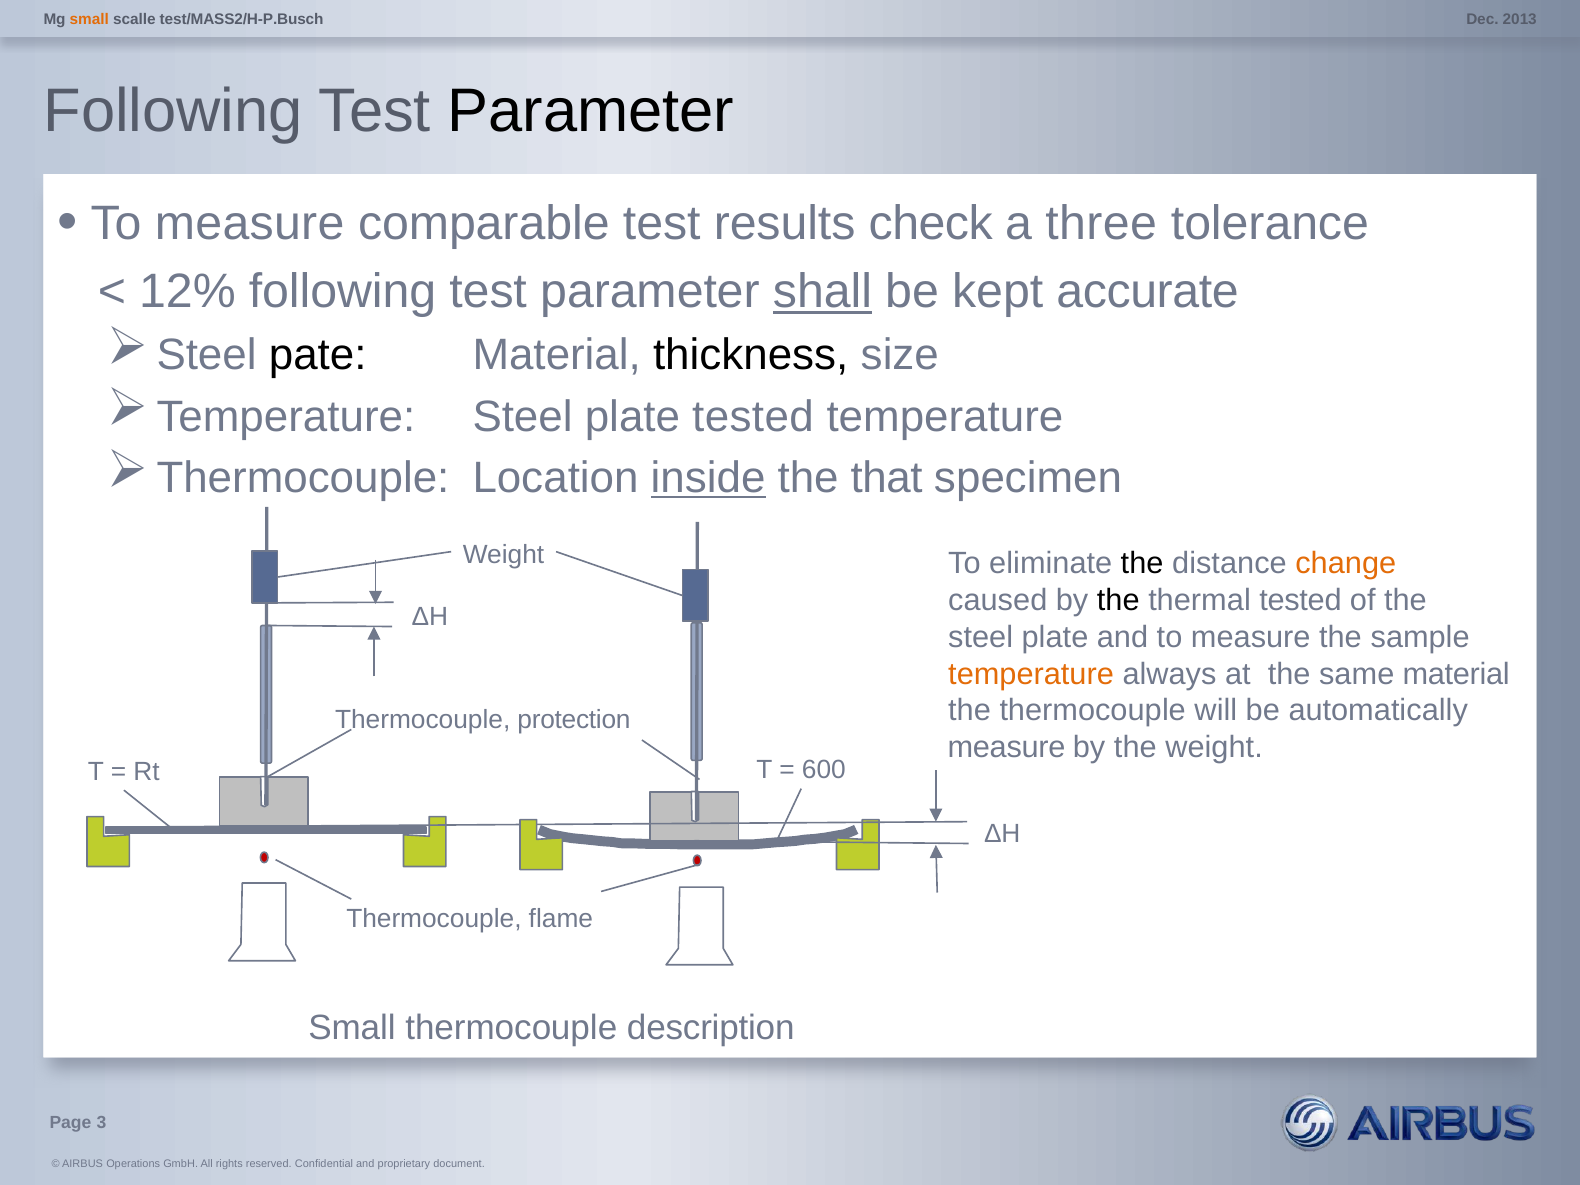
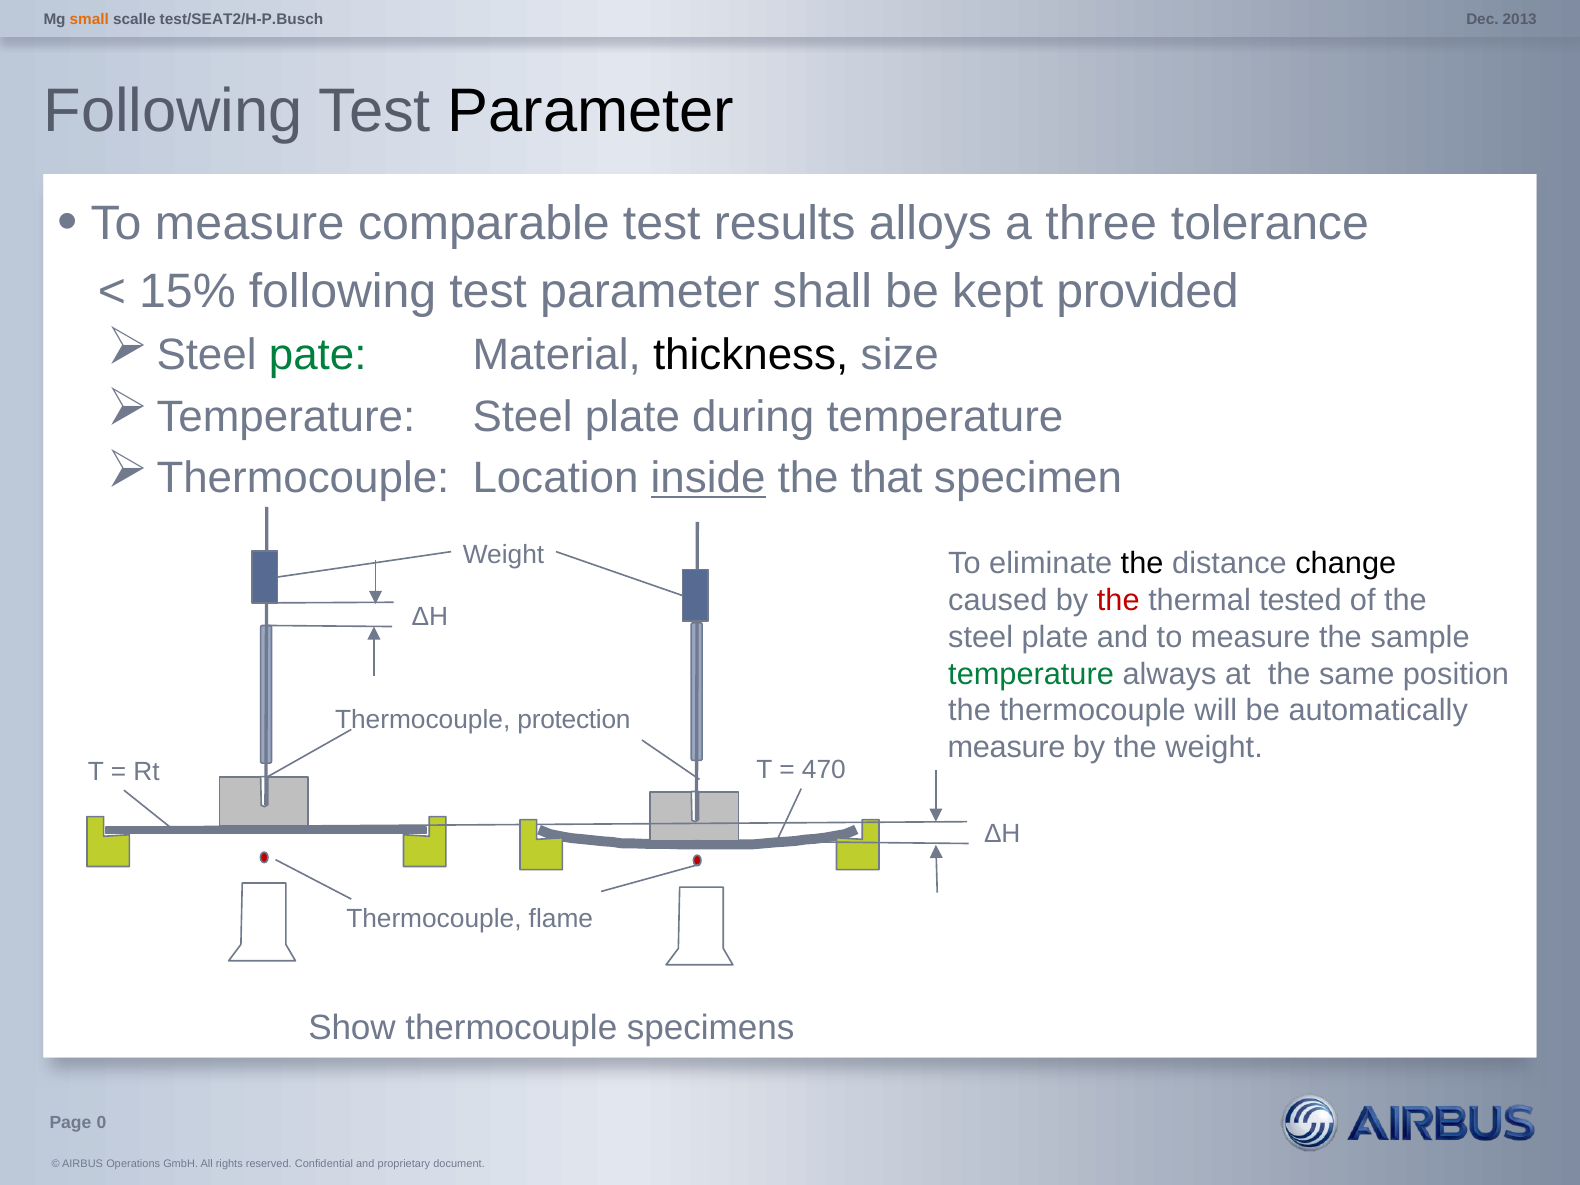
test/MASS2/H-P.Busch: test/MASS2/H-P.Busch -> test/SEAT2/H-P.Busch
check: check -> alloys
12%: 12% -> 15%
shall underline: present -> none
accurate: accurate -> provided
pate colour: black -> green
plate tested: tested -> during
change colour: orange -> black
the at (1118, 600) colour: black -> red
temperature at (1031, 674) colour: orange -> green
same material: material -> position
600: 600 -> 470
Small at (352, 1028): Small -> Show
description: description -> specimens
3: 3 -> 0
